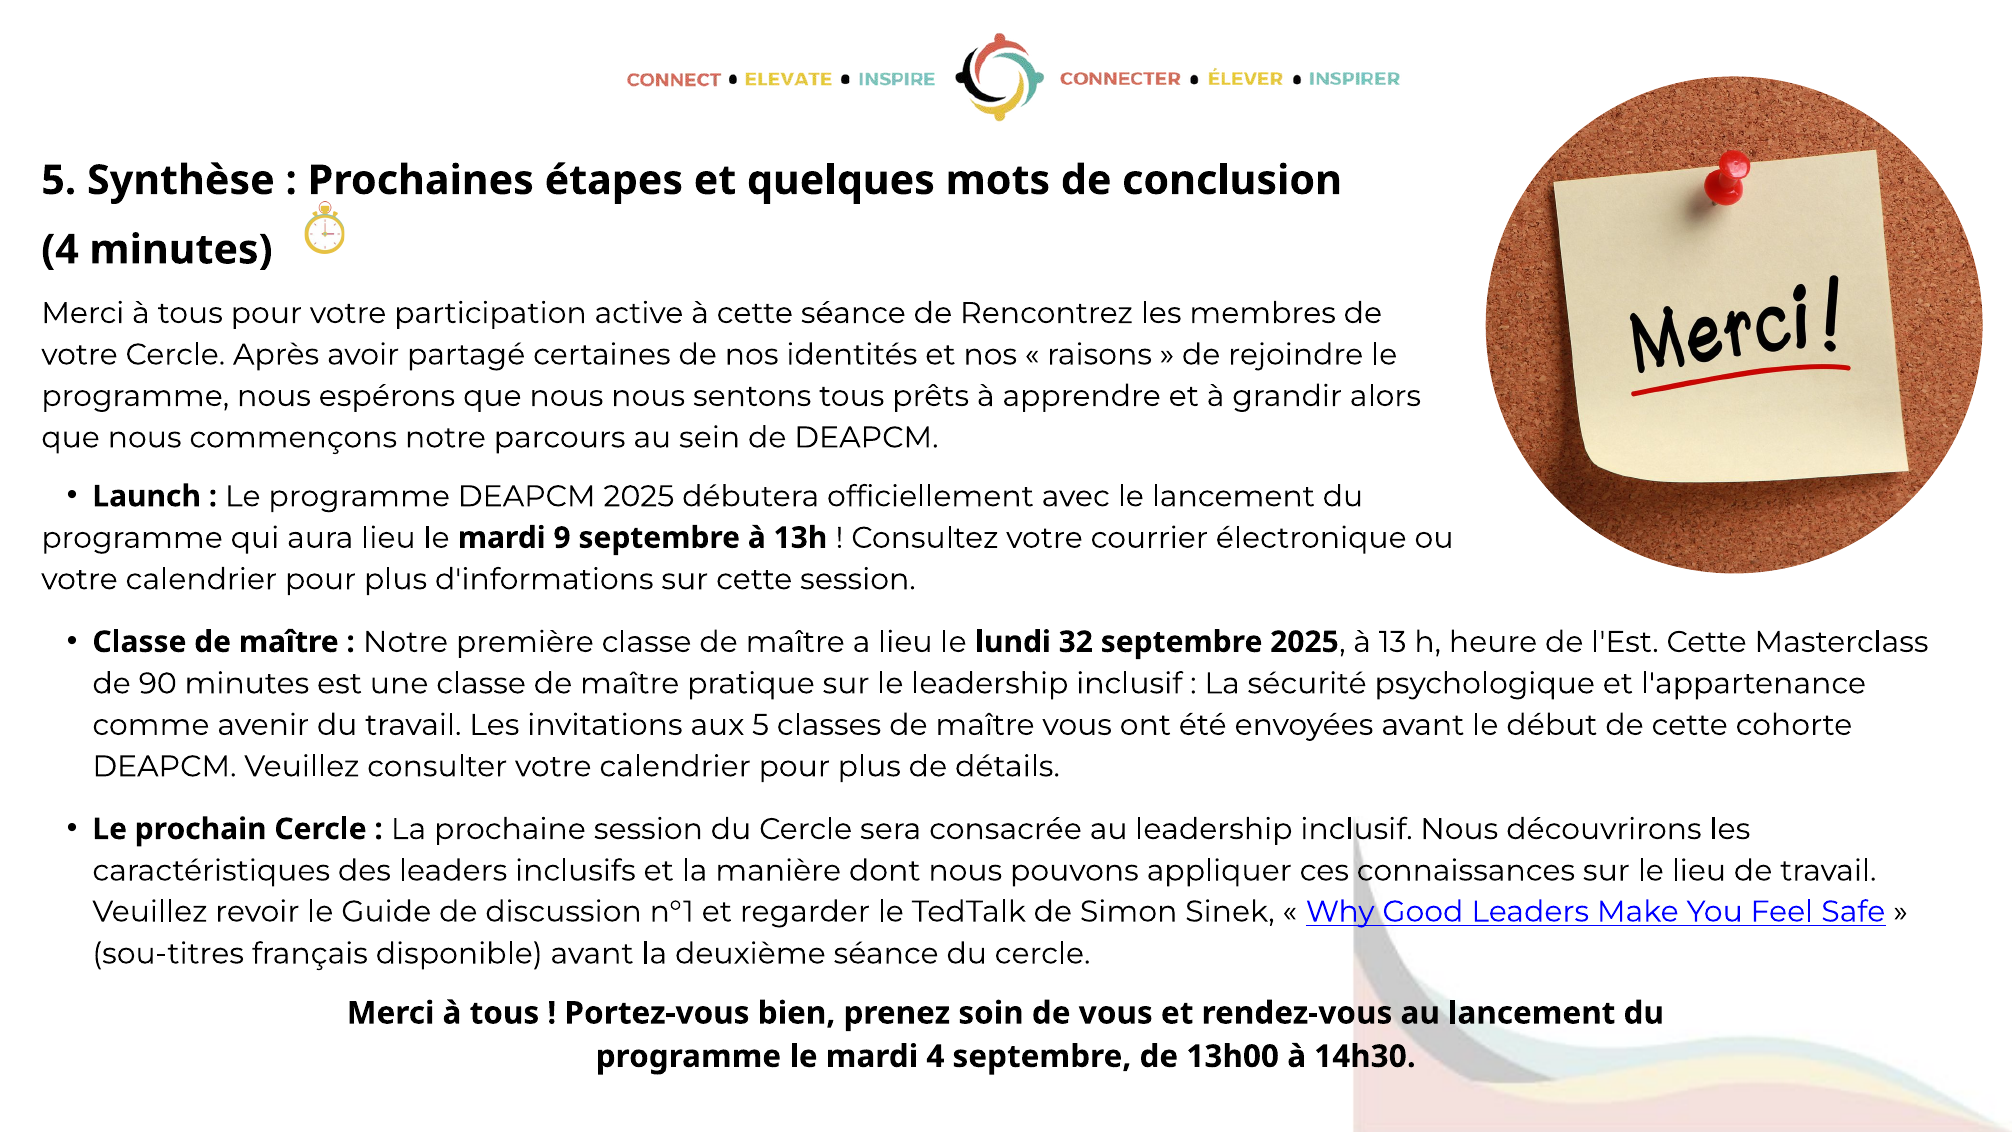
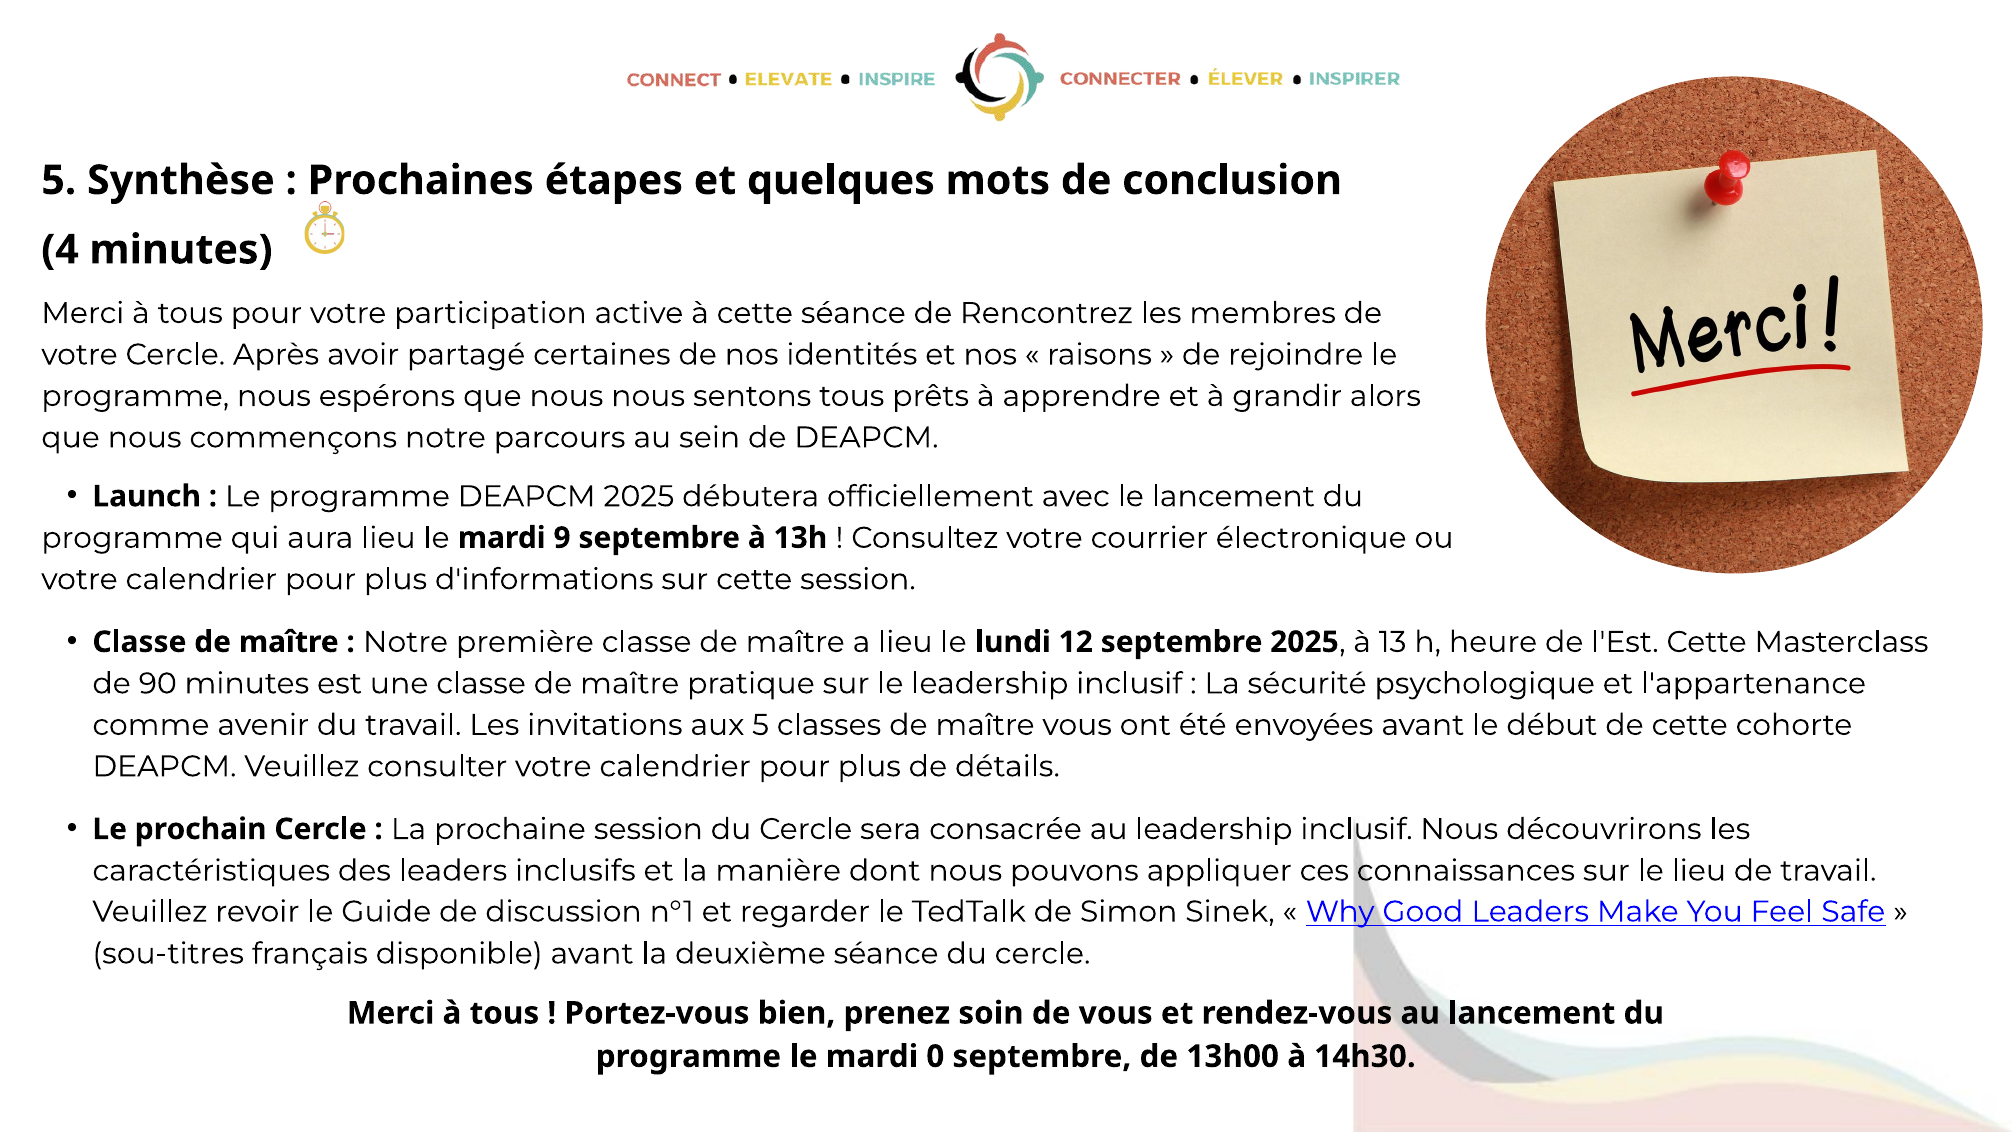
32: 32 -> 12
mardi 4: 4 -> 0
